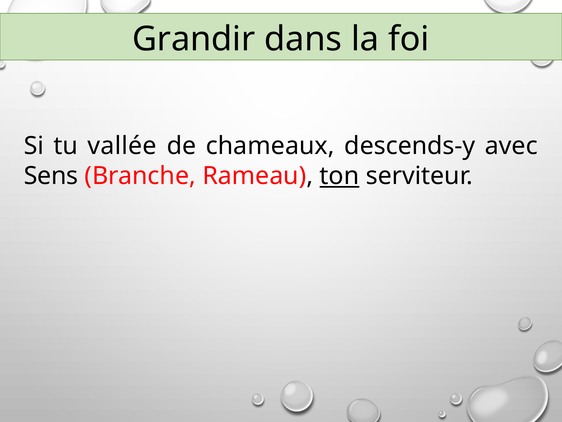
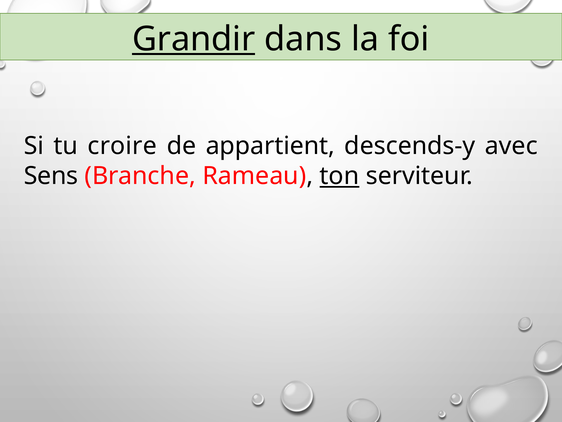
Grandir underline: none -> present
vallée: vallée -> croire
chameaux: chameaux -> appartient
